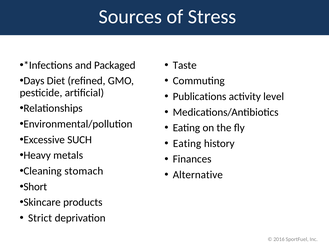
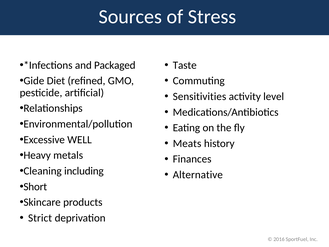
Days: Days -> Gide
Publications: Publications -> Sensitivities
SUCH: SUCH -> WELL
Eating at (187, 143): Eating -> Meats
stomach: stomach -> including
